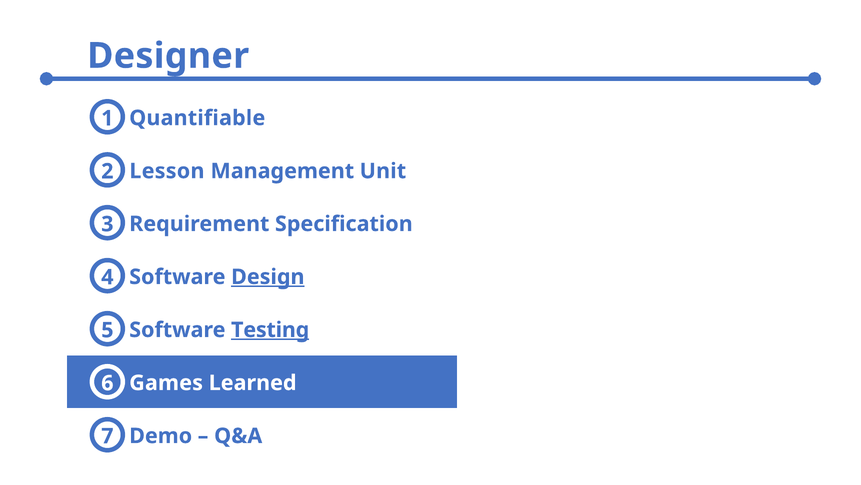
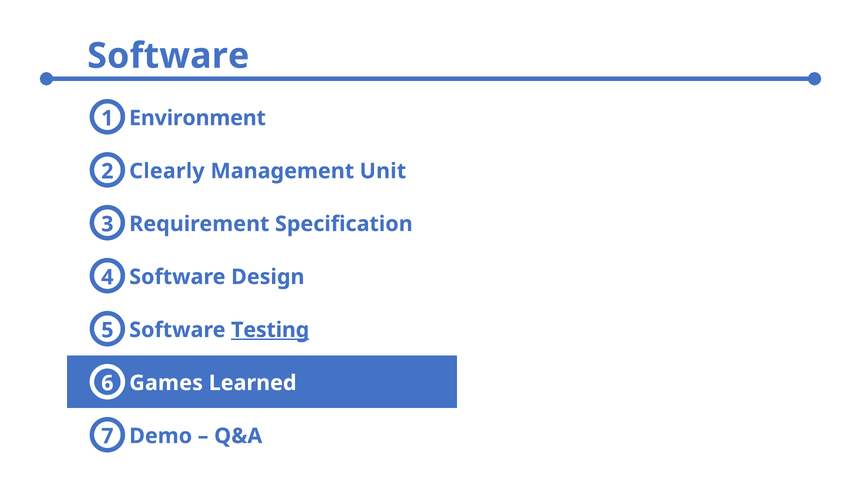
Designer at (168, 56): Designer -> Software
Quantifiable: Quantifiable -> Environment
Lesson: Lesson -> Clearly
Design underline: present -> none
